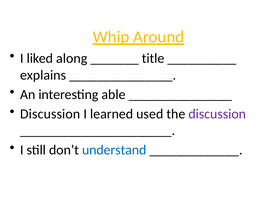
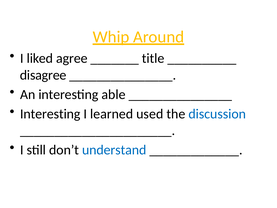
along: along -> agree
explains: explains -> disagree
Discussion at (50, 114): Discussion -> Interesting
discussion at (217, 114) colour: purple -> blue
